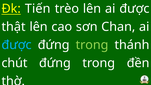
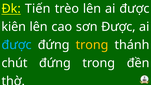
thật: thật -> kiên
sơn Chan: Chan -> Được
trong at (92, 45) colour: light green -> yellow
